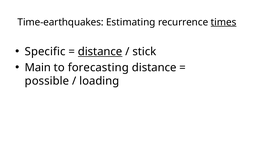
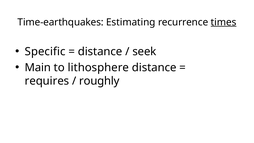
distance at (100, 52) underline: present -> none
stick: stick -> seek
forecasting: forecasting -> lithosphere
possible: possible -> requires
loading: loading -> roughly
